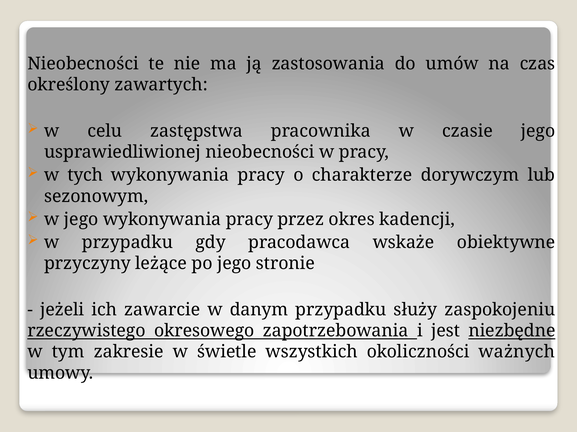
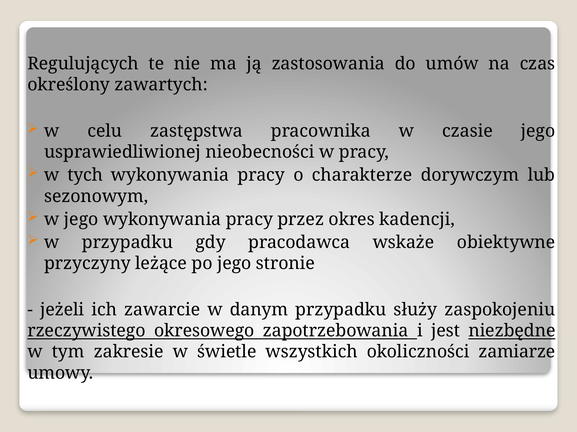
Nieobecności at (83, 64): Nieobecności -> Regulujących
ważnych: ważnych -> zamiarze
